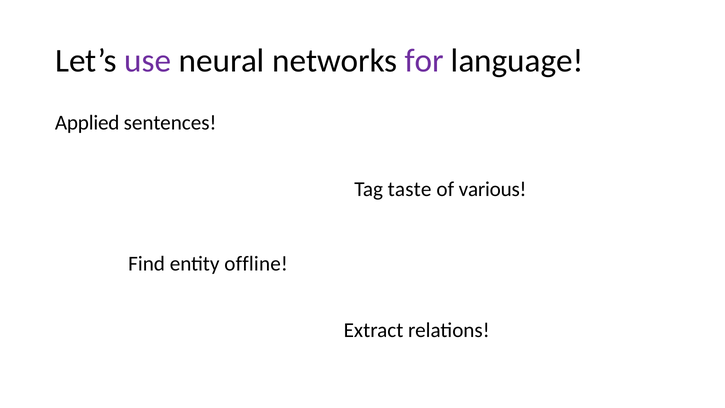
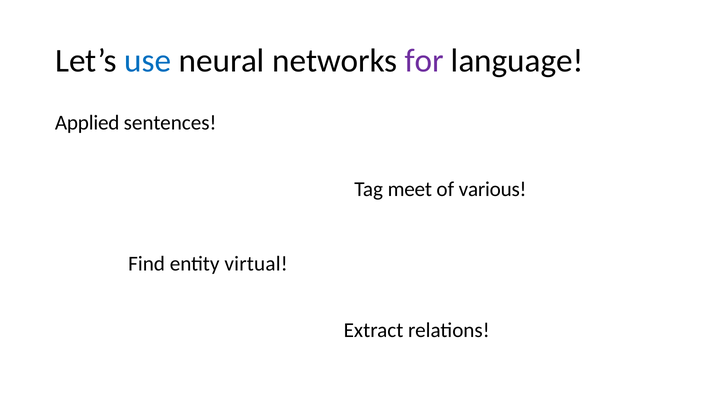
use colour: purple -> blue
taste: taste -> meet
offline: offline -> virtual
